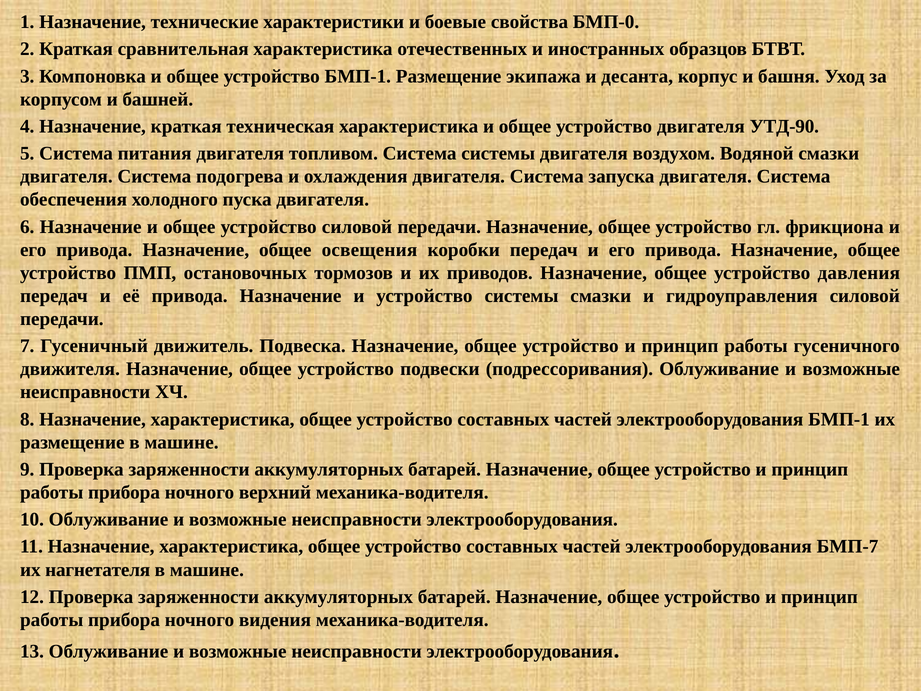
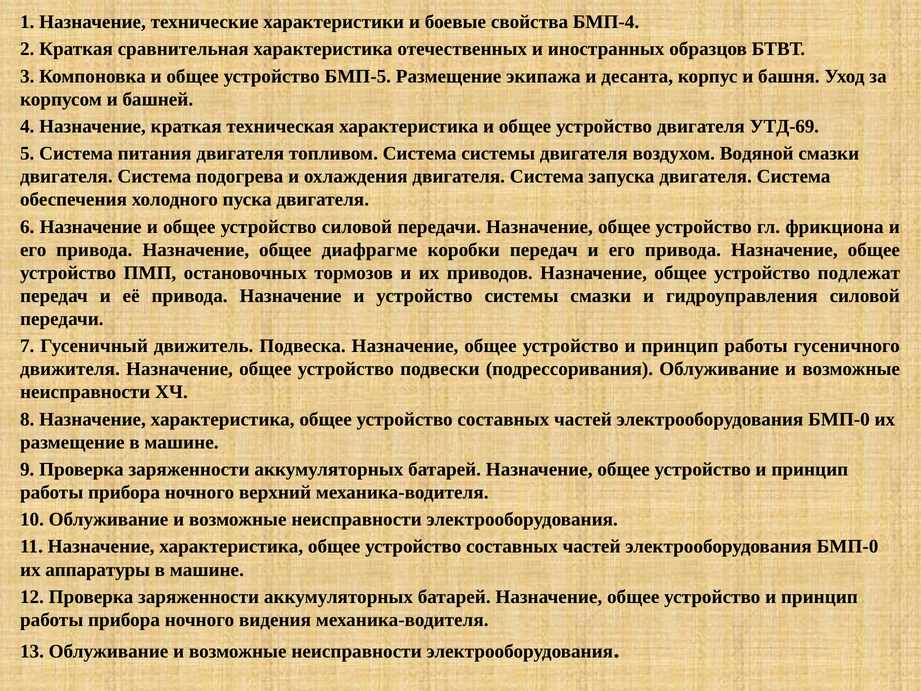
БМП-0: БМП-0 -> БМП-4
устройство БМП-1: БМП-1 -> БМП-5
УТД-90: УТД-90 -> УТД-69
освещения: освещения -> диафрагме
давления: давления -> подлежат
БМП-1 at (839, 419): БМП-1 -> БМП-0
БМП-7 at (848, 546): БМП-7 -> БМП-0
нагнетателя: нагнетателя -> аппаратуры
